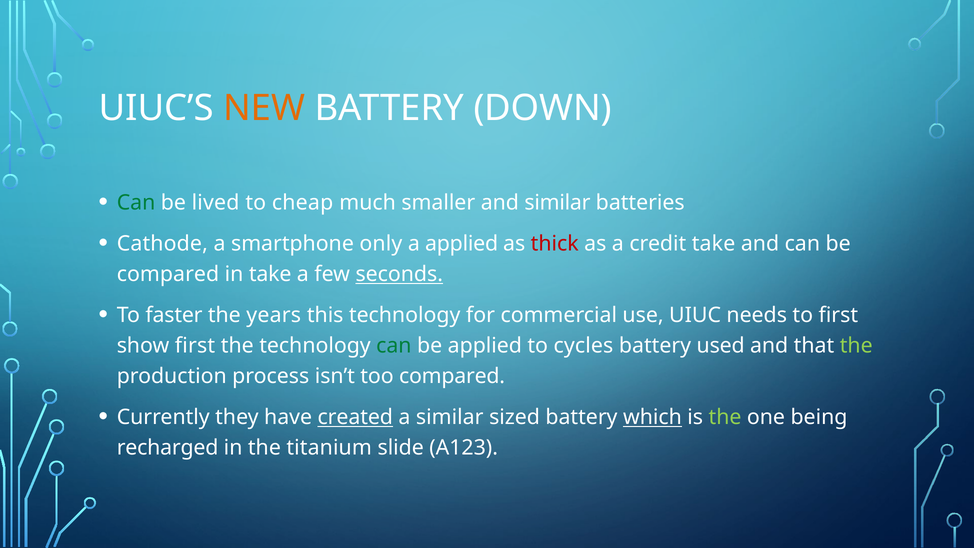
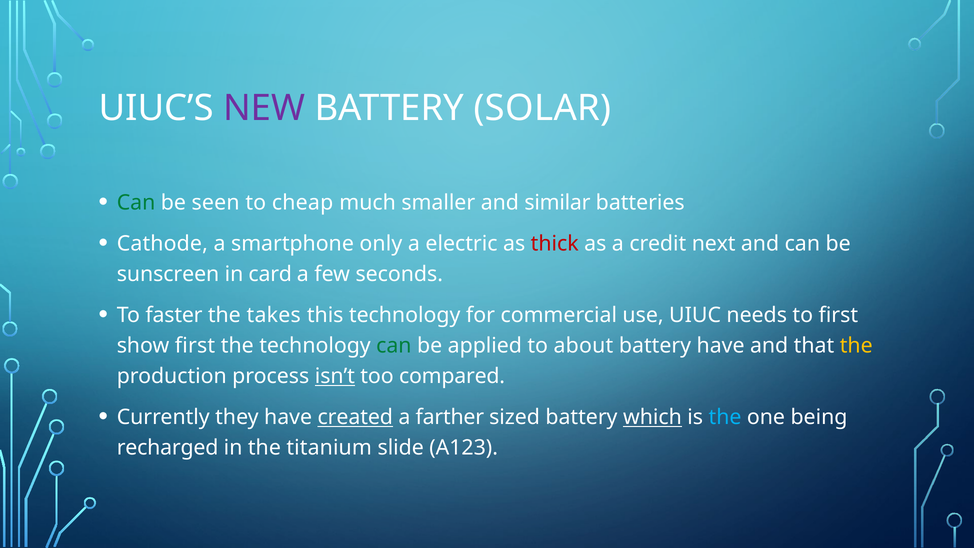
NEW colour: orange -> purple
DOWN: DOWN -> SOLAR
lived: lived -> seen
a applied: applied -> electric
credit take: take -> next
compared at (168, 274): compared -> sunscreen
in take: take -> card
seconds underline: present -> none
years: years -> takes
cycles: cycles -> about
battery used: used -> have
the at (856, 346) colour: light green -> yellow
isn’t underline: none -> present
a similar: similar -> farther
the at (725, 417) colour: light green -> light blue
